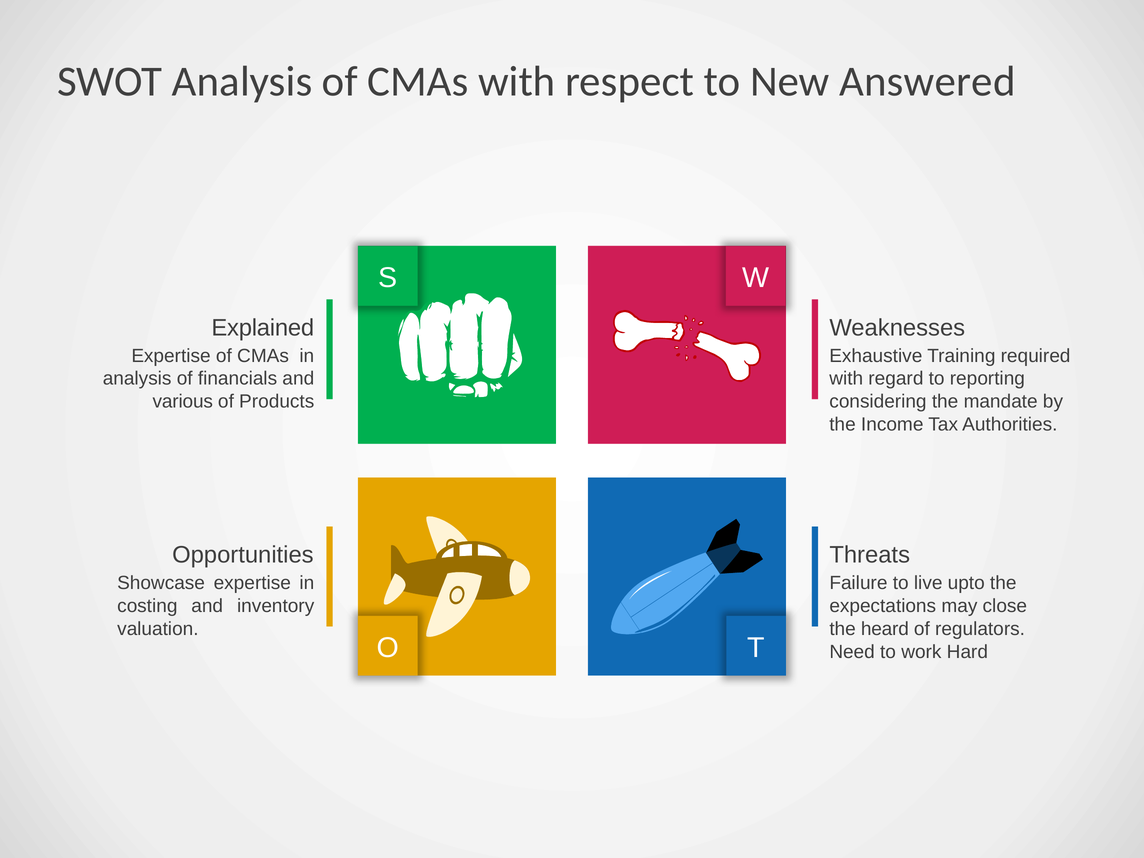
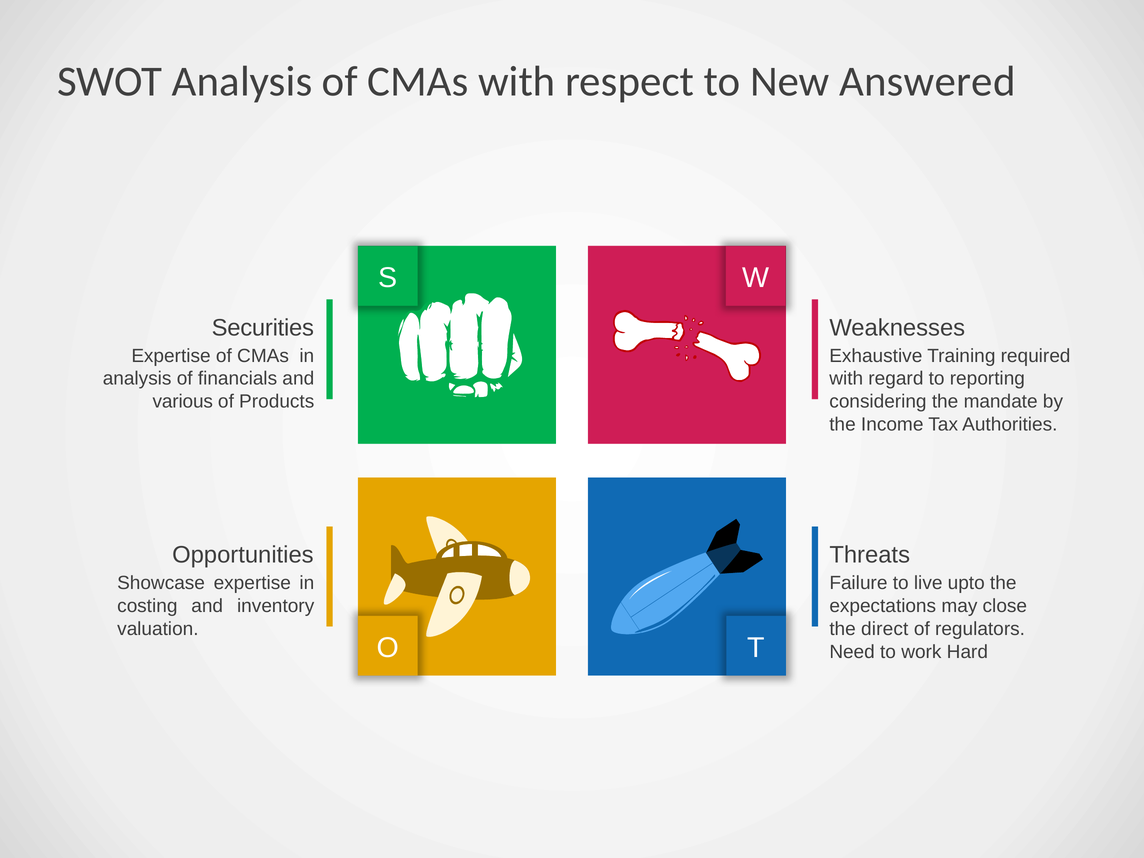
Explained: Explained -> Securities
heard: heard -> direct
